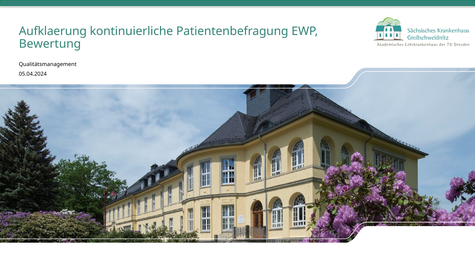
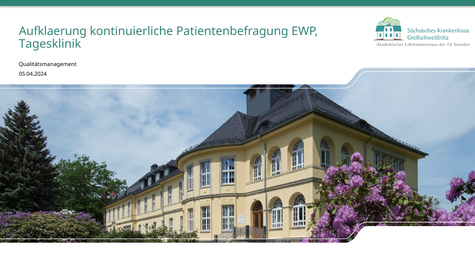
Bewertung: Bewertung -> Tagesklinik
